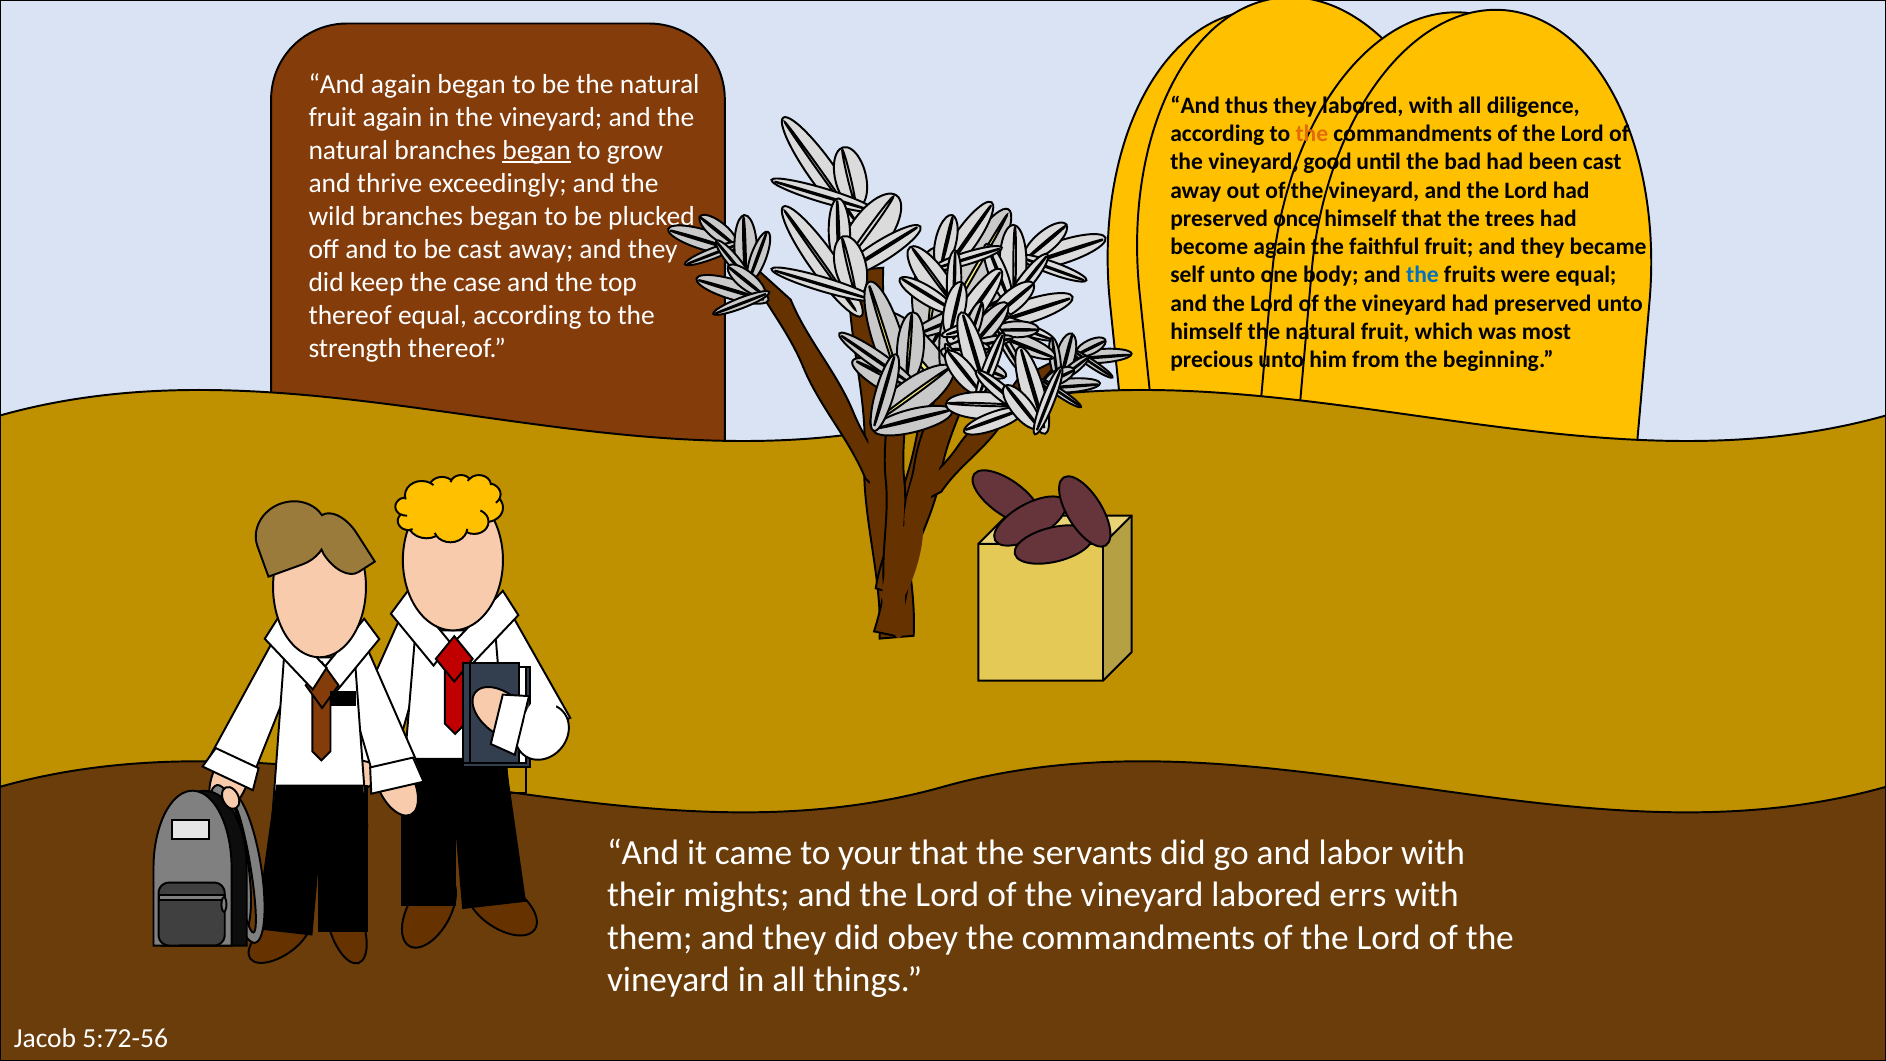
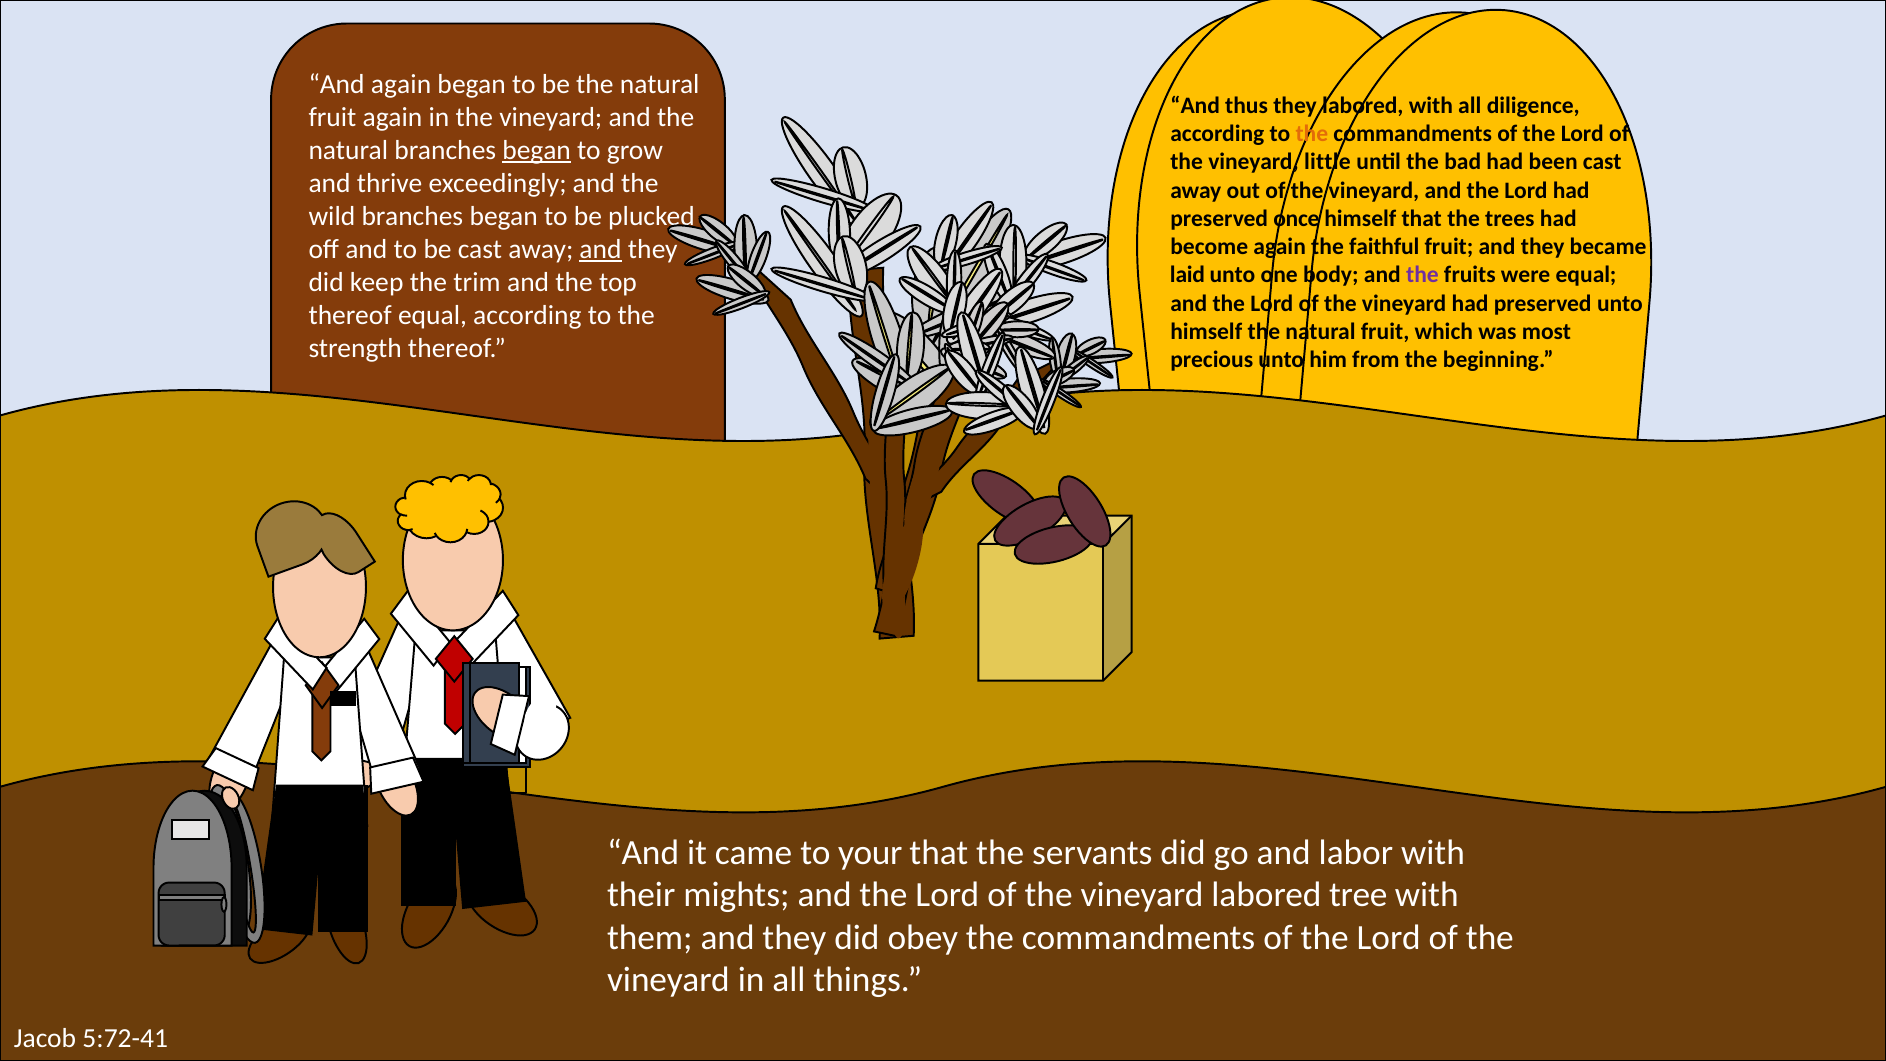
good: good -> little
and at (601, 249) underline: none -> present
self: self -> laid
the at (1422, 275) colour: blue -> purple
case: case -> trim
errs: errs -> tree
5:72-56: 5:72-56 -> 5:72-41
